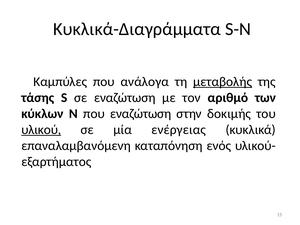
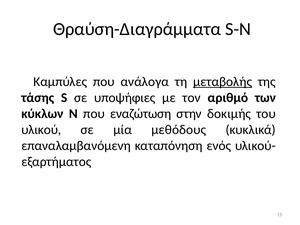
Κυκλικά-Διαγράμματα: Κυκλικά-Διαγράμματα -> Θραύση-Διαγράμματα
σε εναζώτωση: εναζώτωση -> υποψήφιες
υλικού underline: present -> none
ενέργειας: ενέργειας -> μεθόδους
